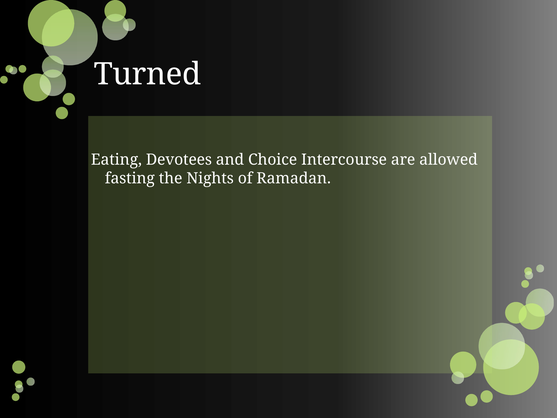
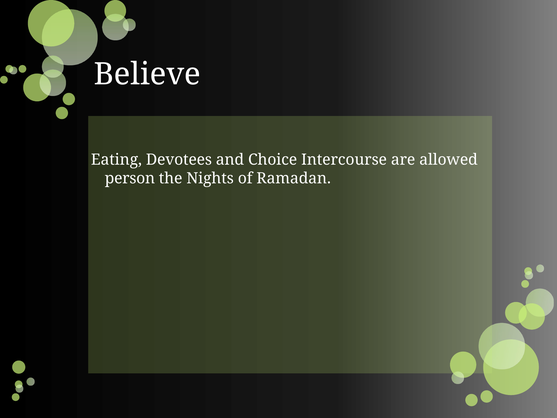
Turned: Turned -> Believe
fasting: fasting -> person
